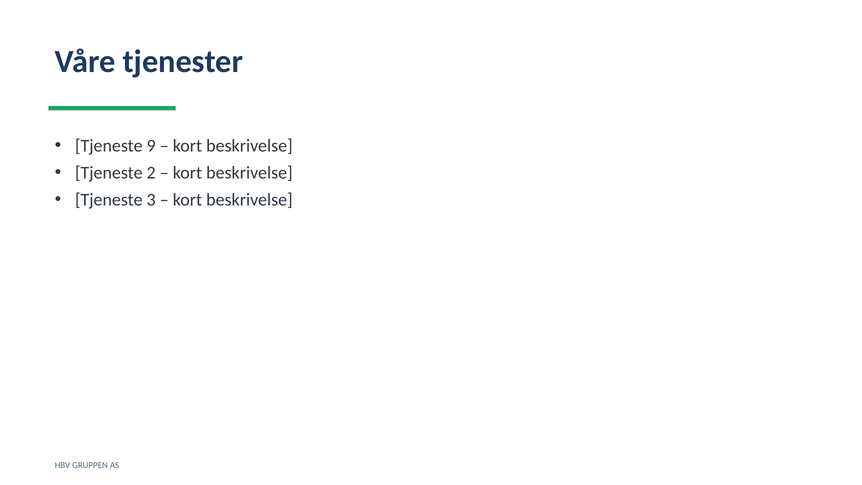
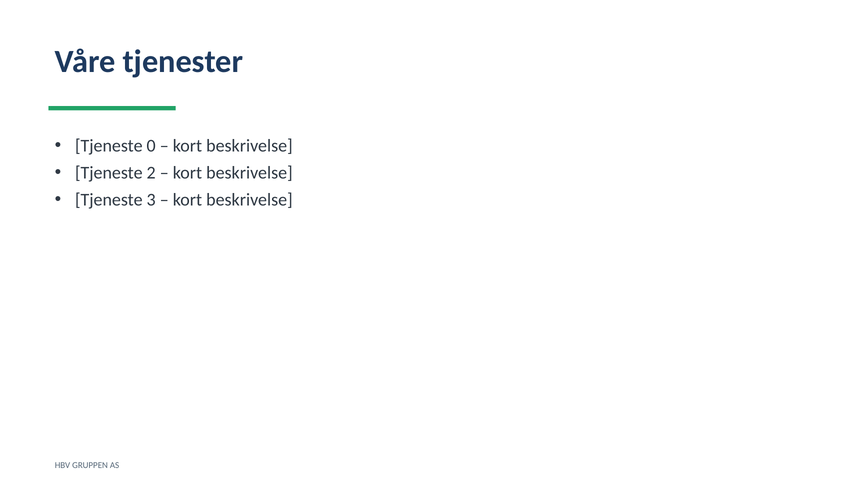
9: 9 -> 0
